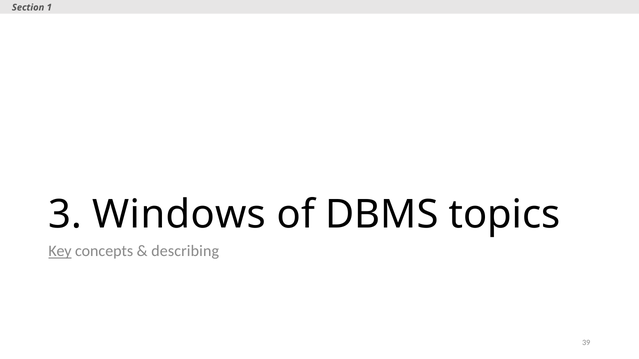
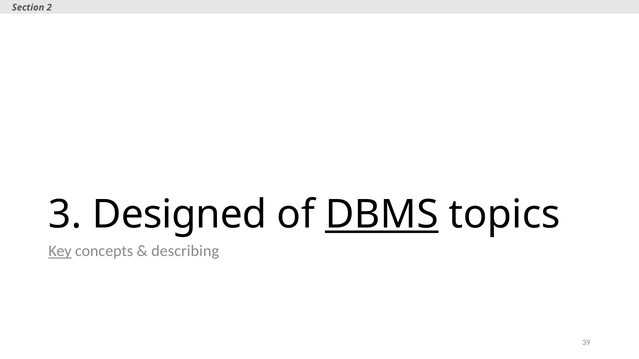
1: 1 -> 2
Windows: Windows -> Designed
DBMS underline: none -> present
